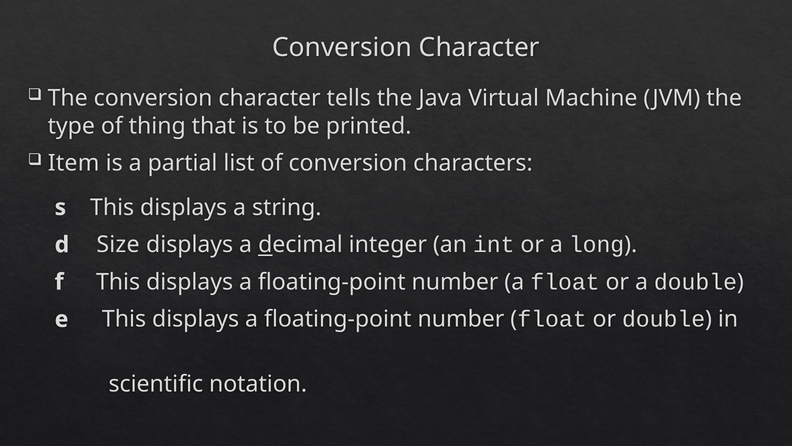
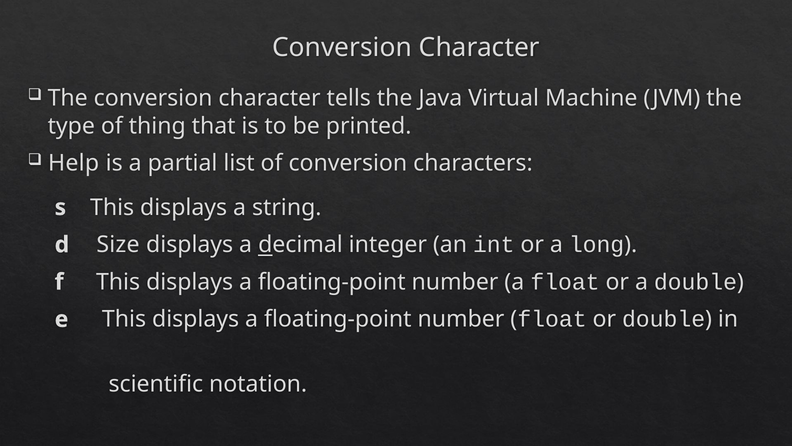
Item: Item -> Help
